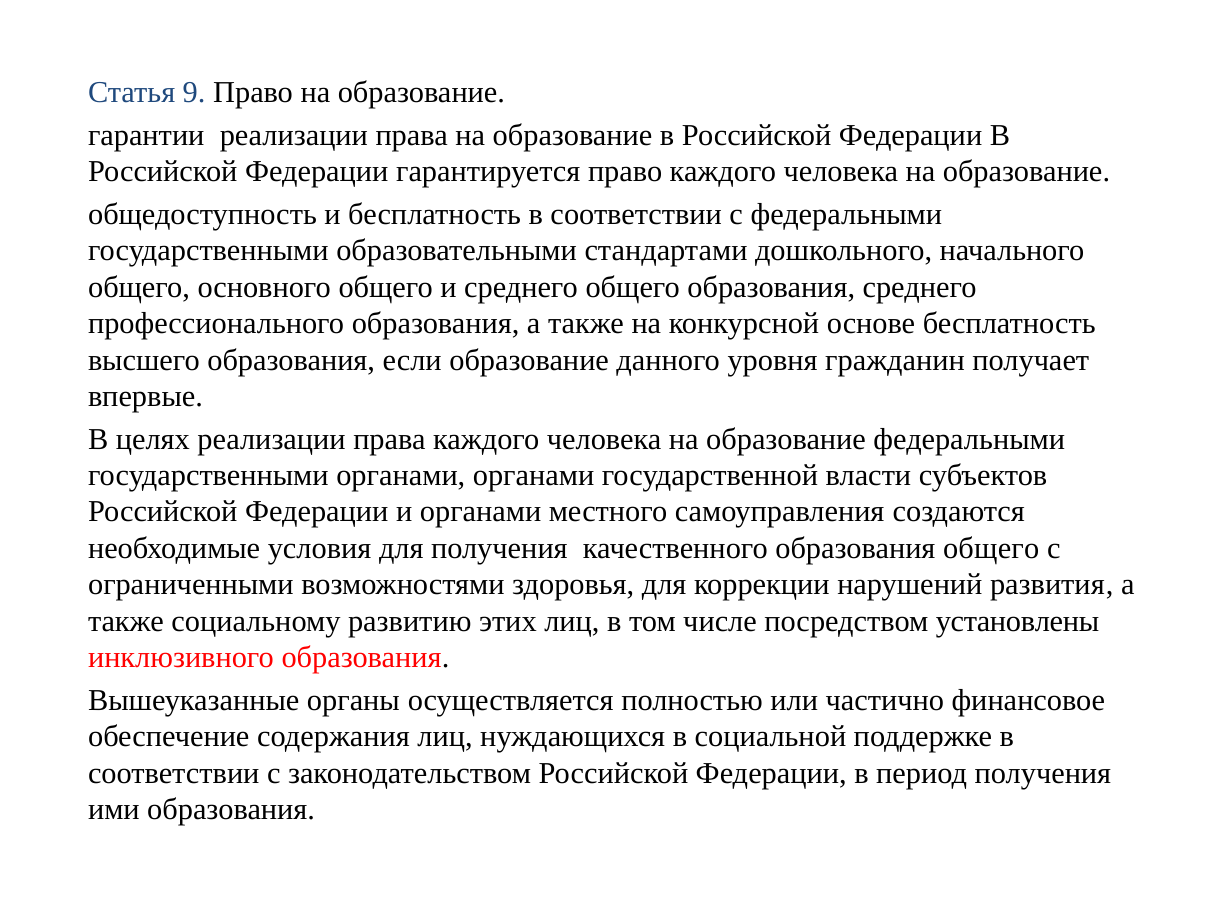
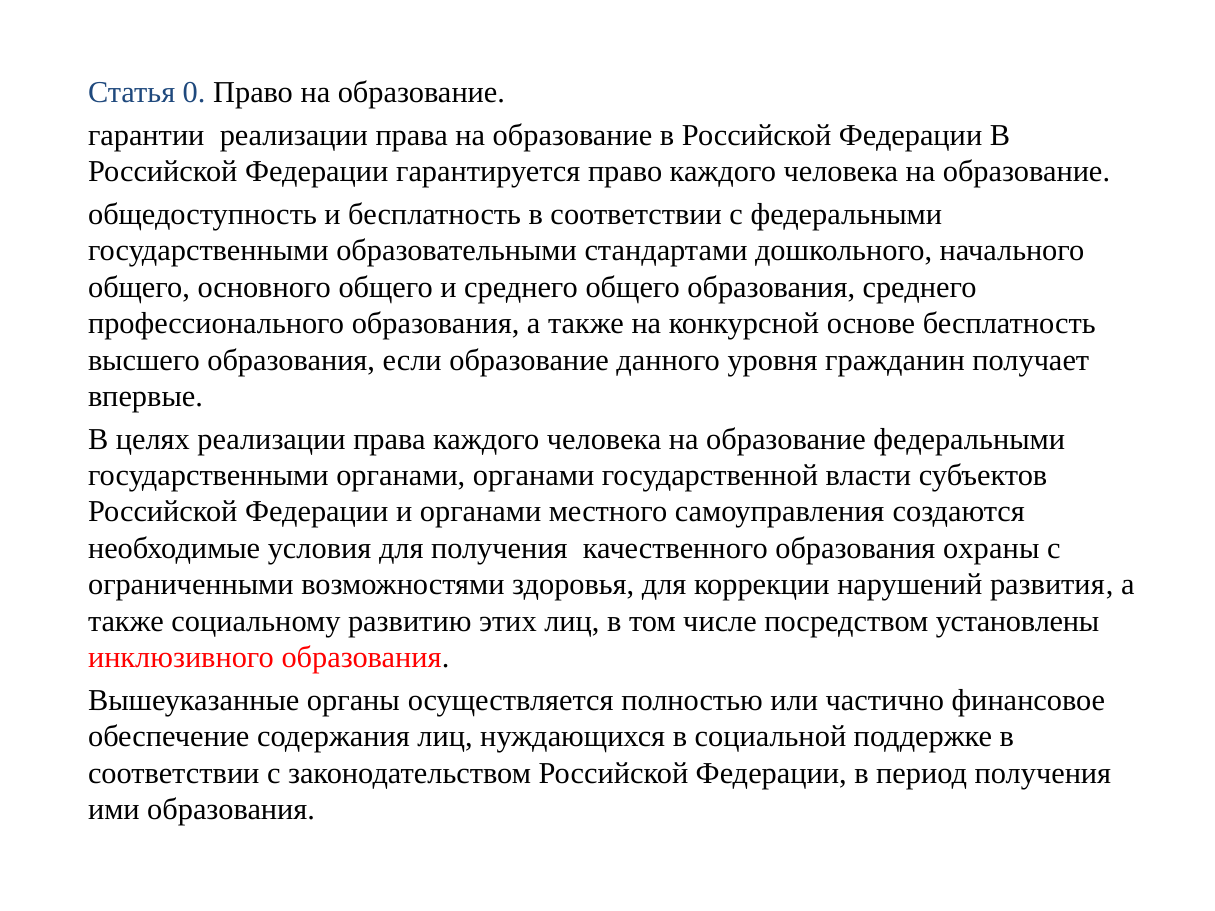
9: 9 -> 0
образования общего: общего -> охраны
